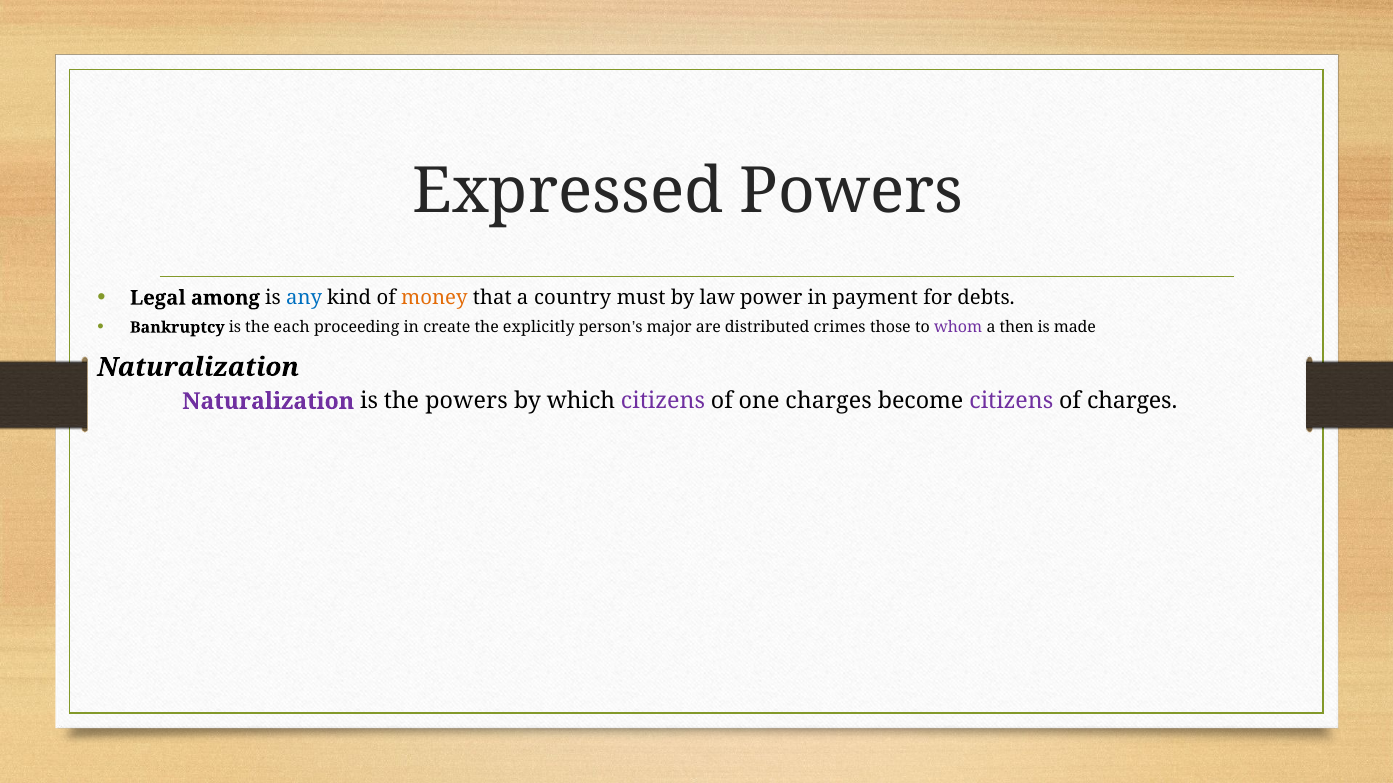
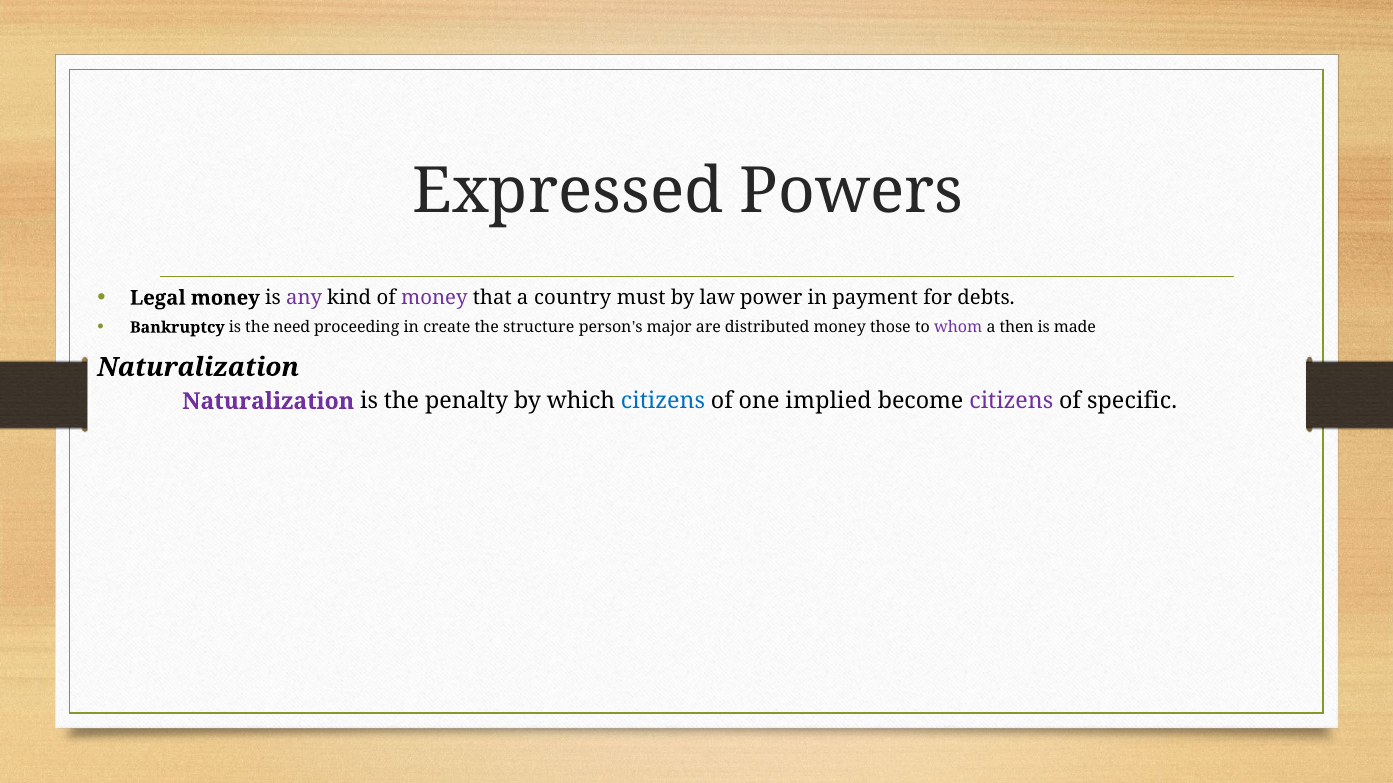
Legal among: among -> money
any colour: blue -> purple
money at (434, 298) colour: orange -> purple
each: each -> need
explicitly: explicitly -> structure
distributed crimes: crimes -> money
the powers: powers -> penalty
citizens at (663, 401) colour: purple -> blue
one charges: charges -> implied
of charges: charges -> specific
